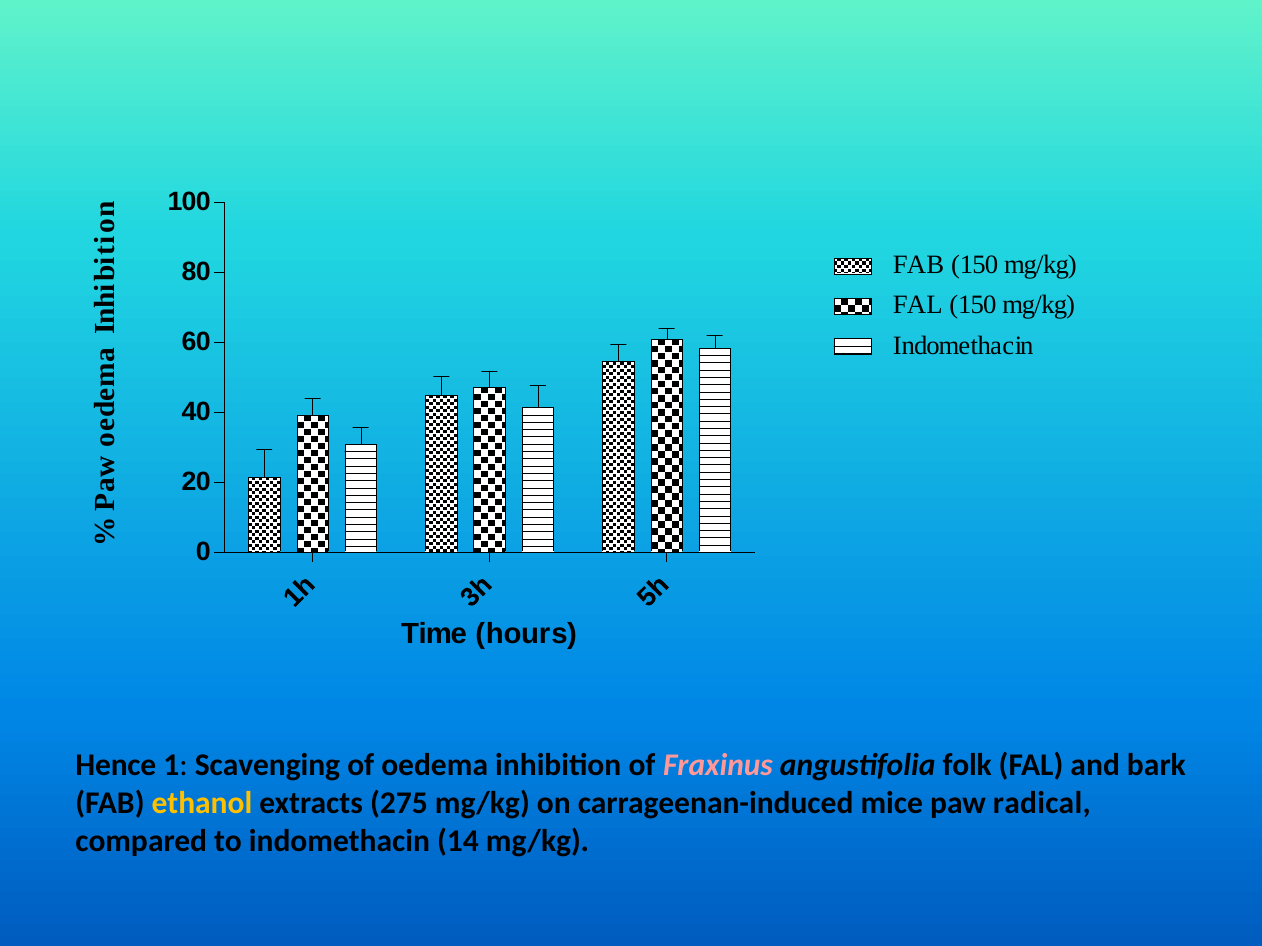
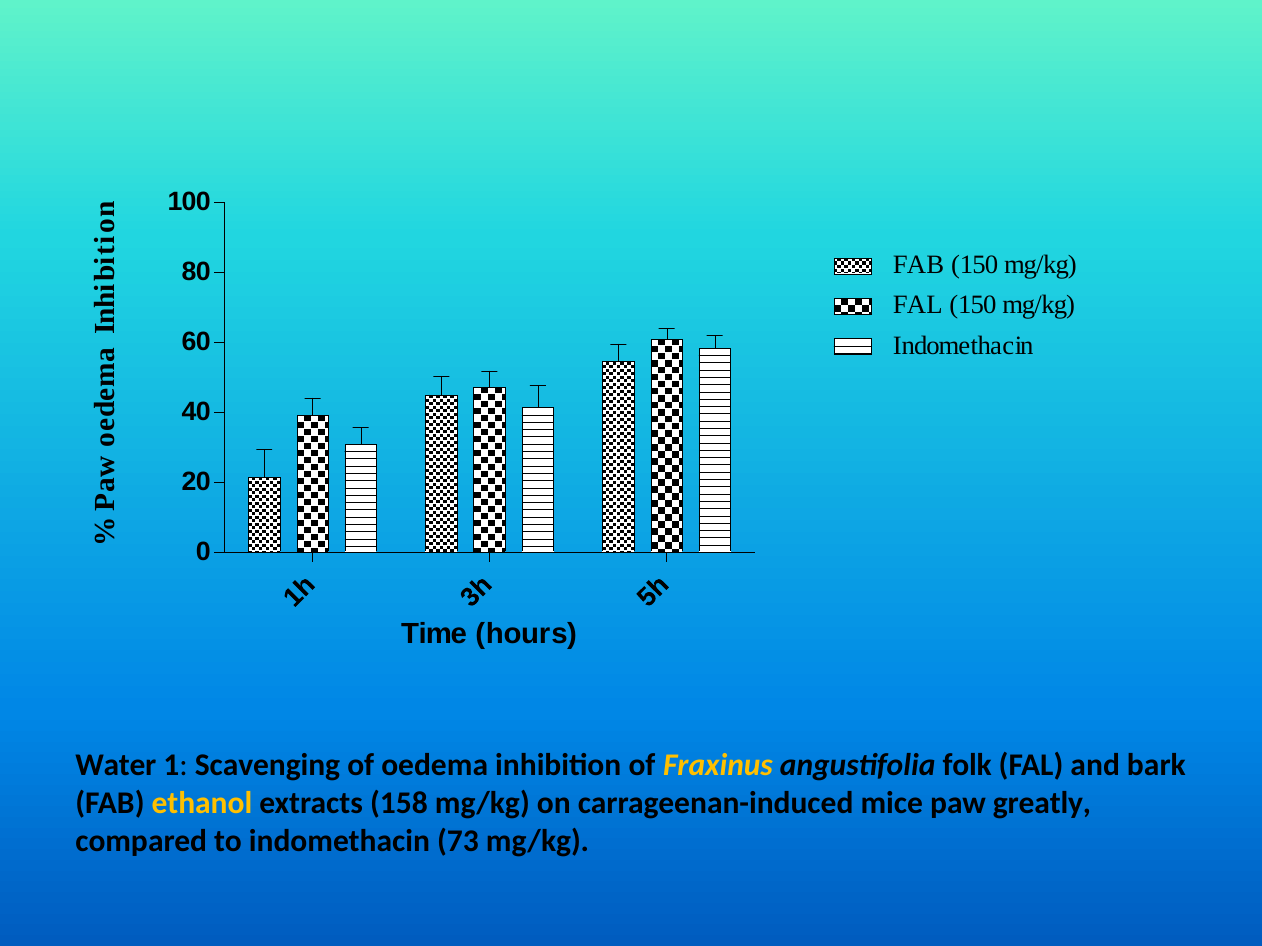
Hence: Hence -> Water
Fraxinus colour: pink -> yellow
275: 275 -> 158
radical: radical -> greatly
14: 14 -> 73
